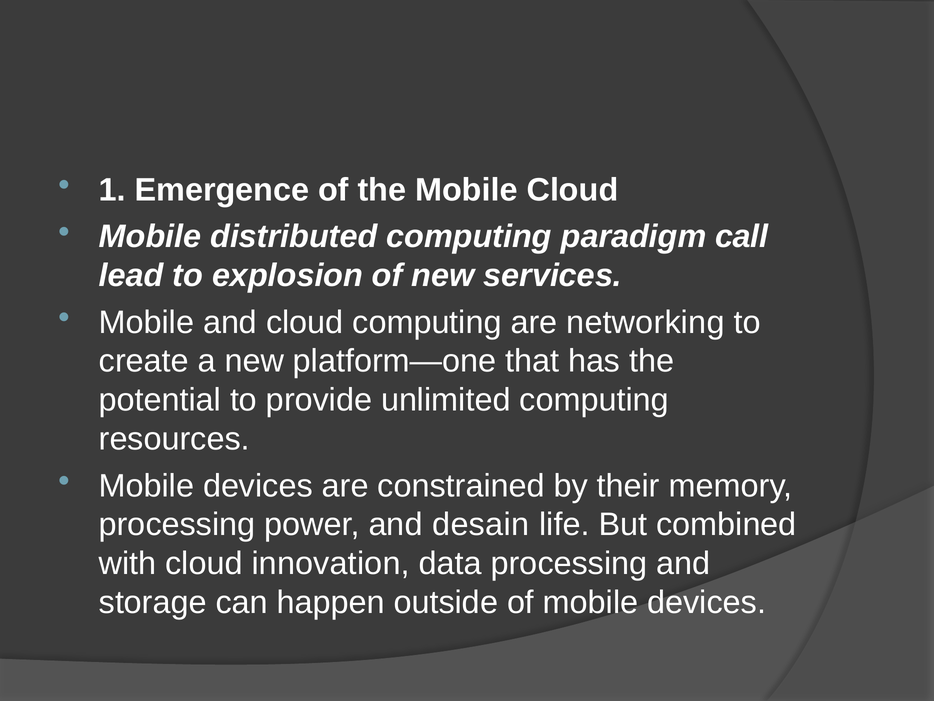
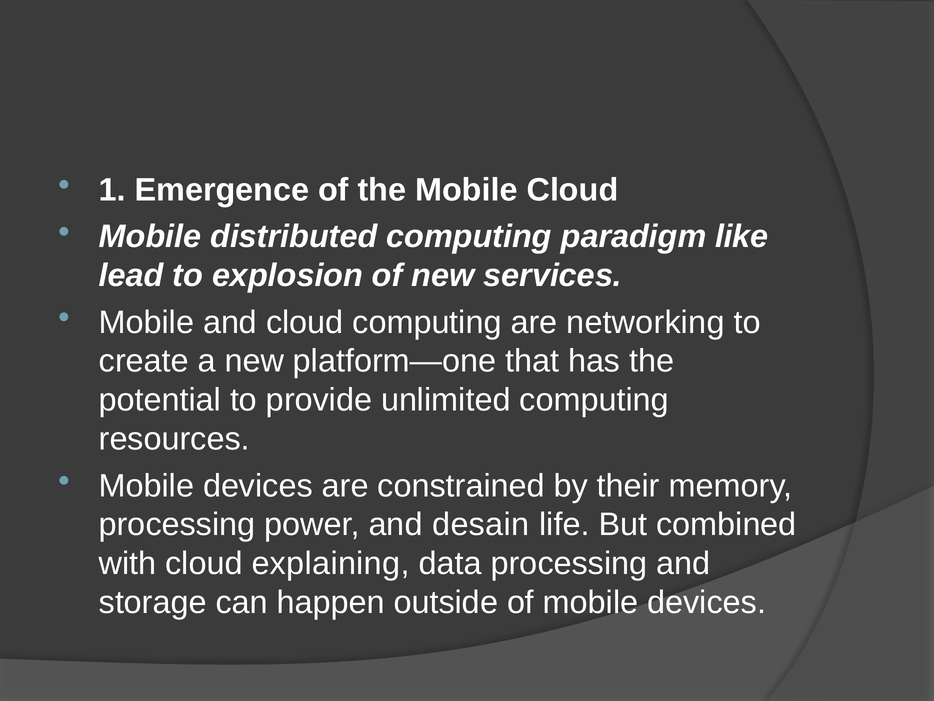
call: call -> like
innovation: innovation -> explaining
